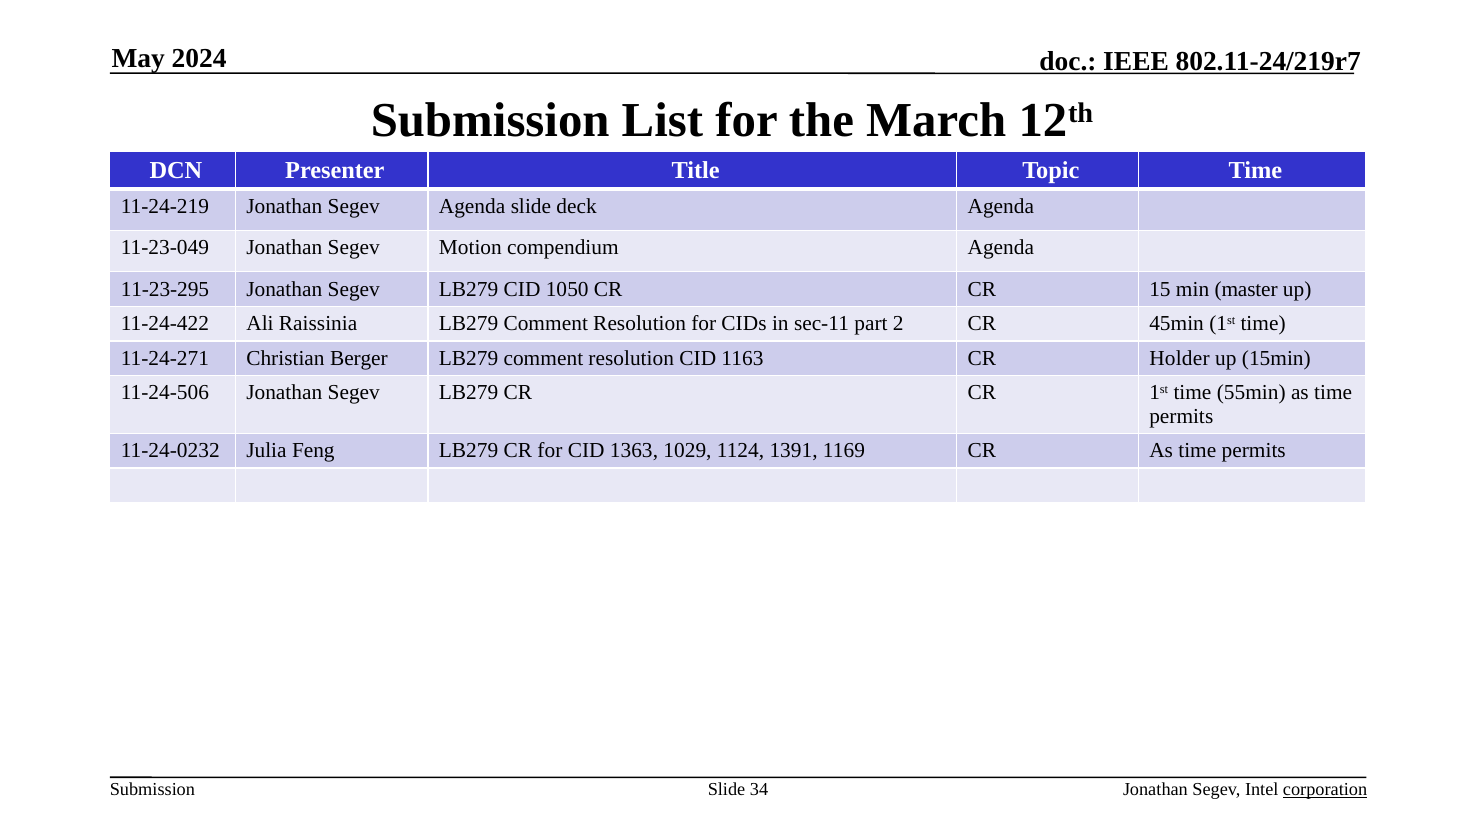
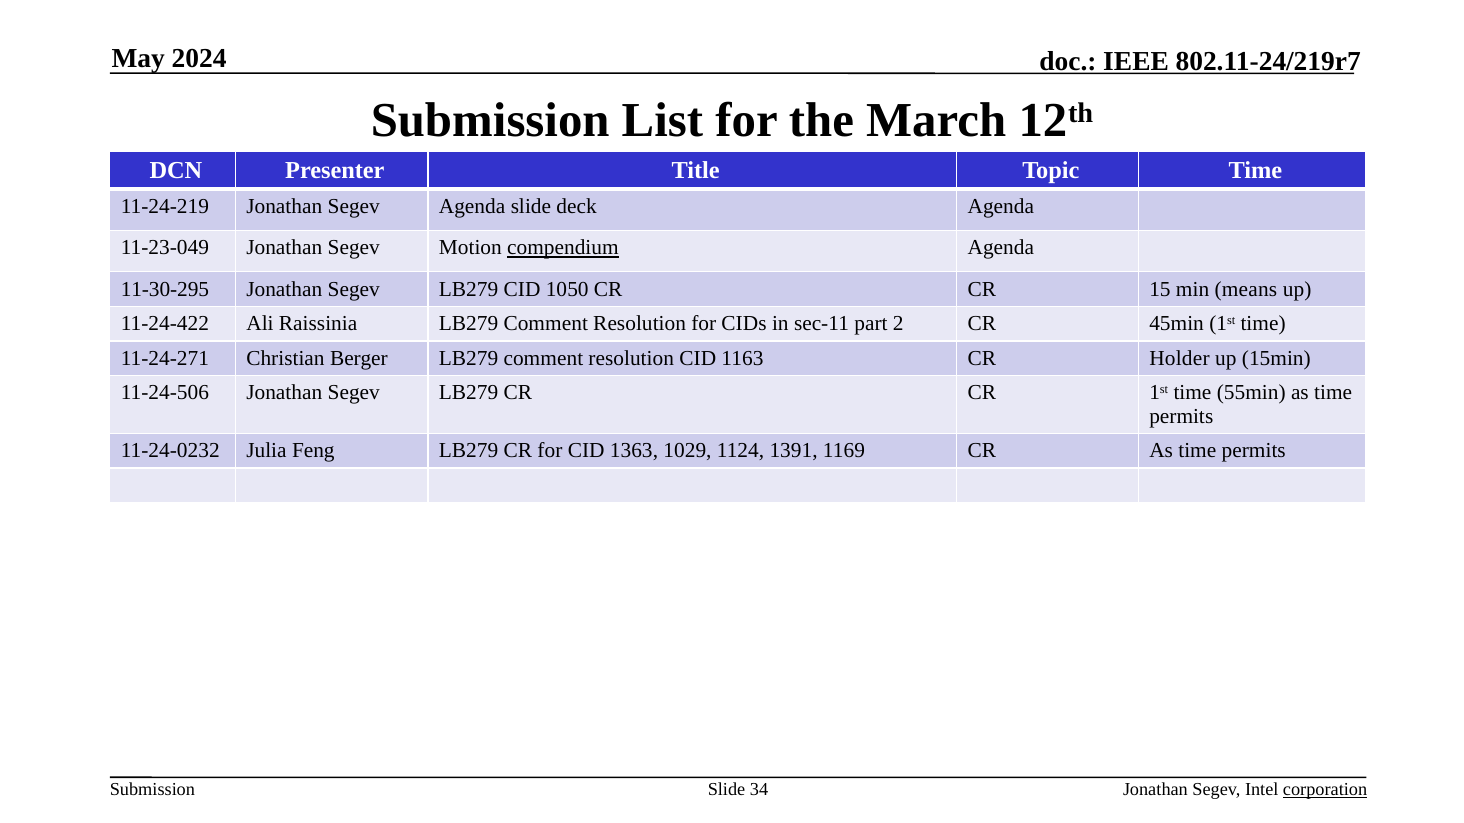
compendium underline: none -> present
11-23-295: 11-23-295 -> 11-30-295
master: master -> means
